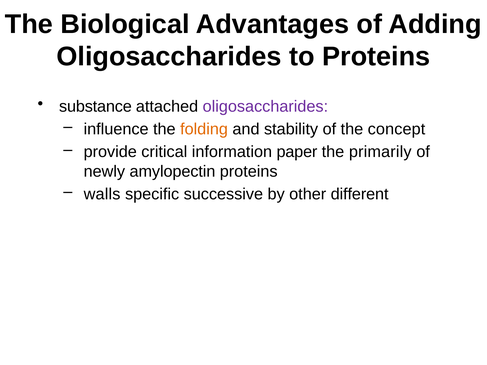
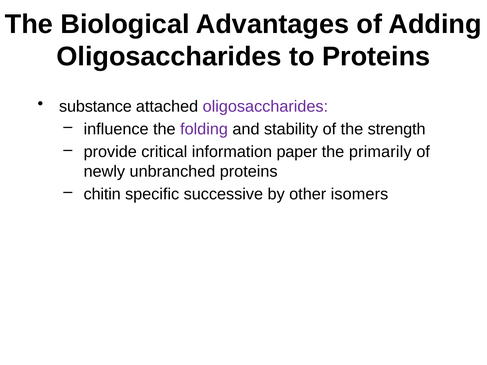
folding colour: orange -> purple
concept: concept -> strength
amylopectin: amylopectin -> unbranched
walls: walls -> chitin
different: different -> isomers
